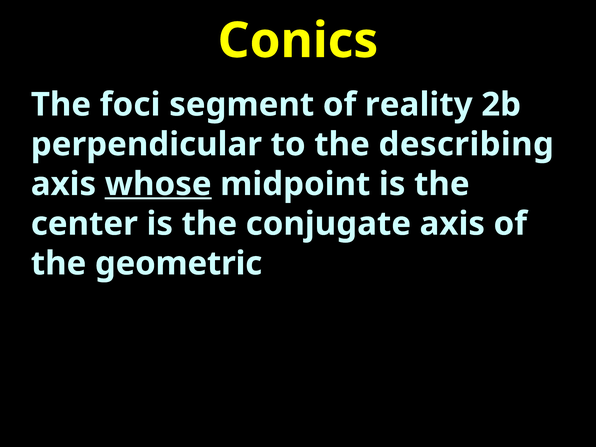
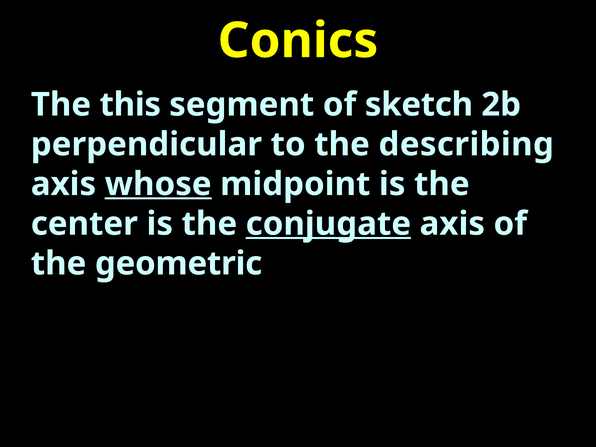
foci: foci -> this
reality: reality -> sketch
conjugate underline: none -> present
